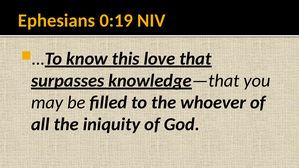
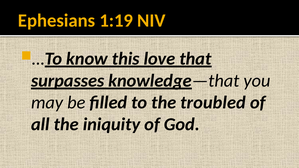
0:19: 0:19 -> 1:19
whoever: whoever -> troubled
